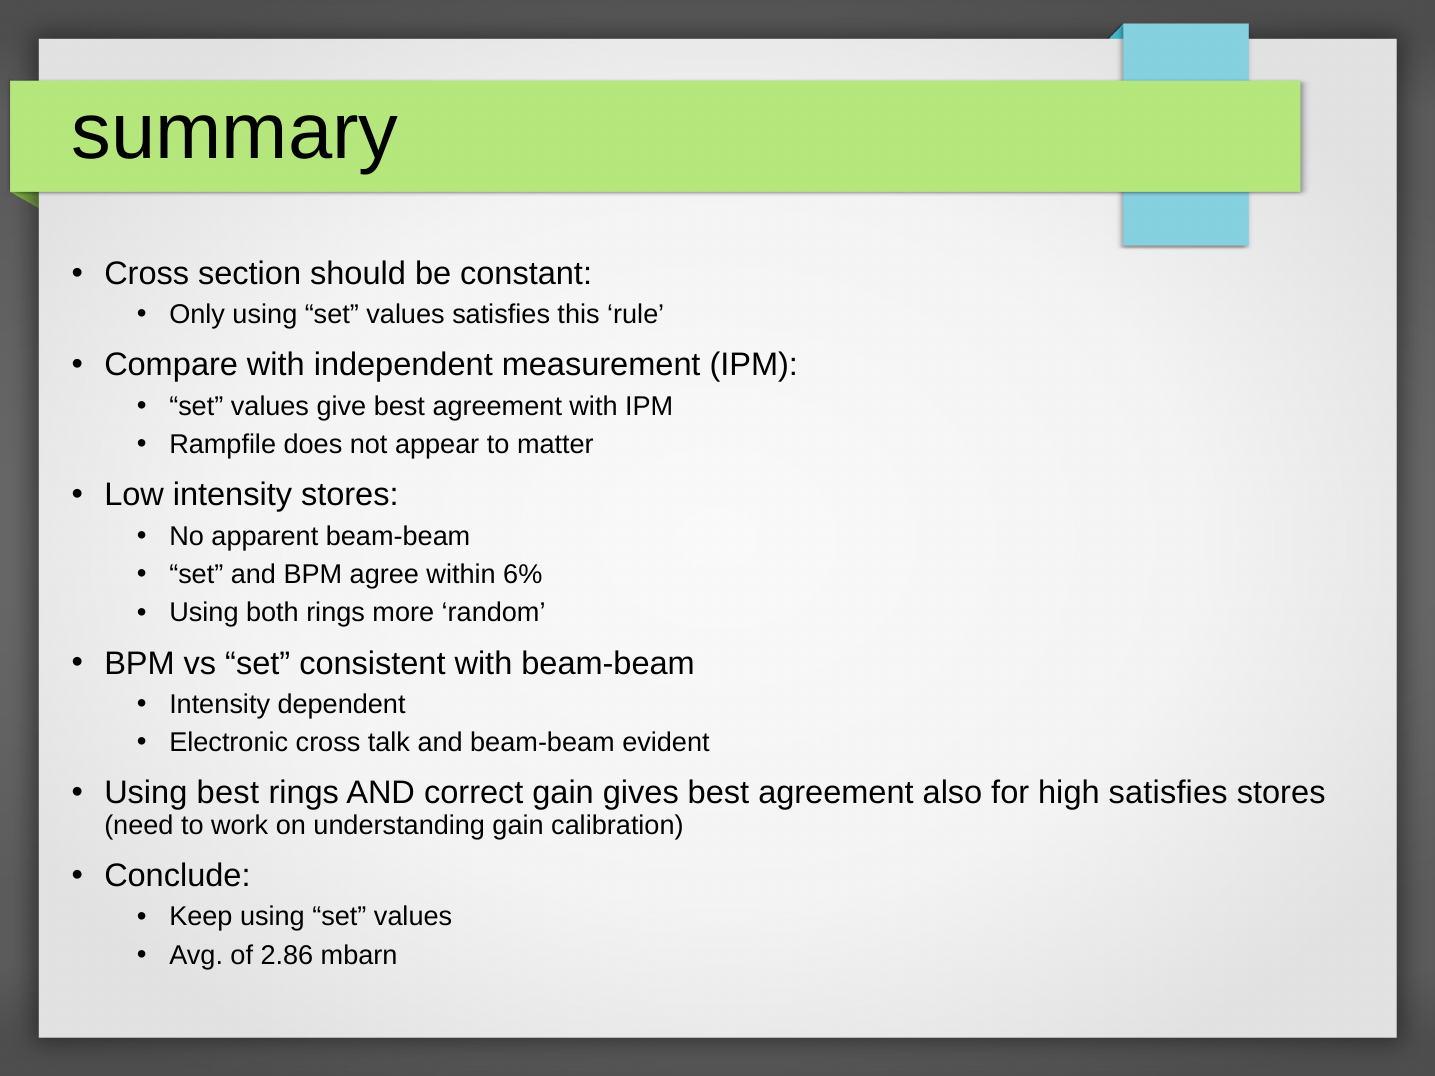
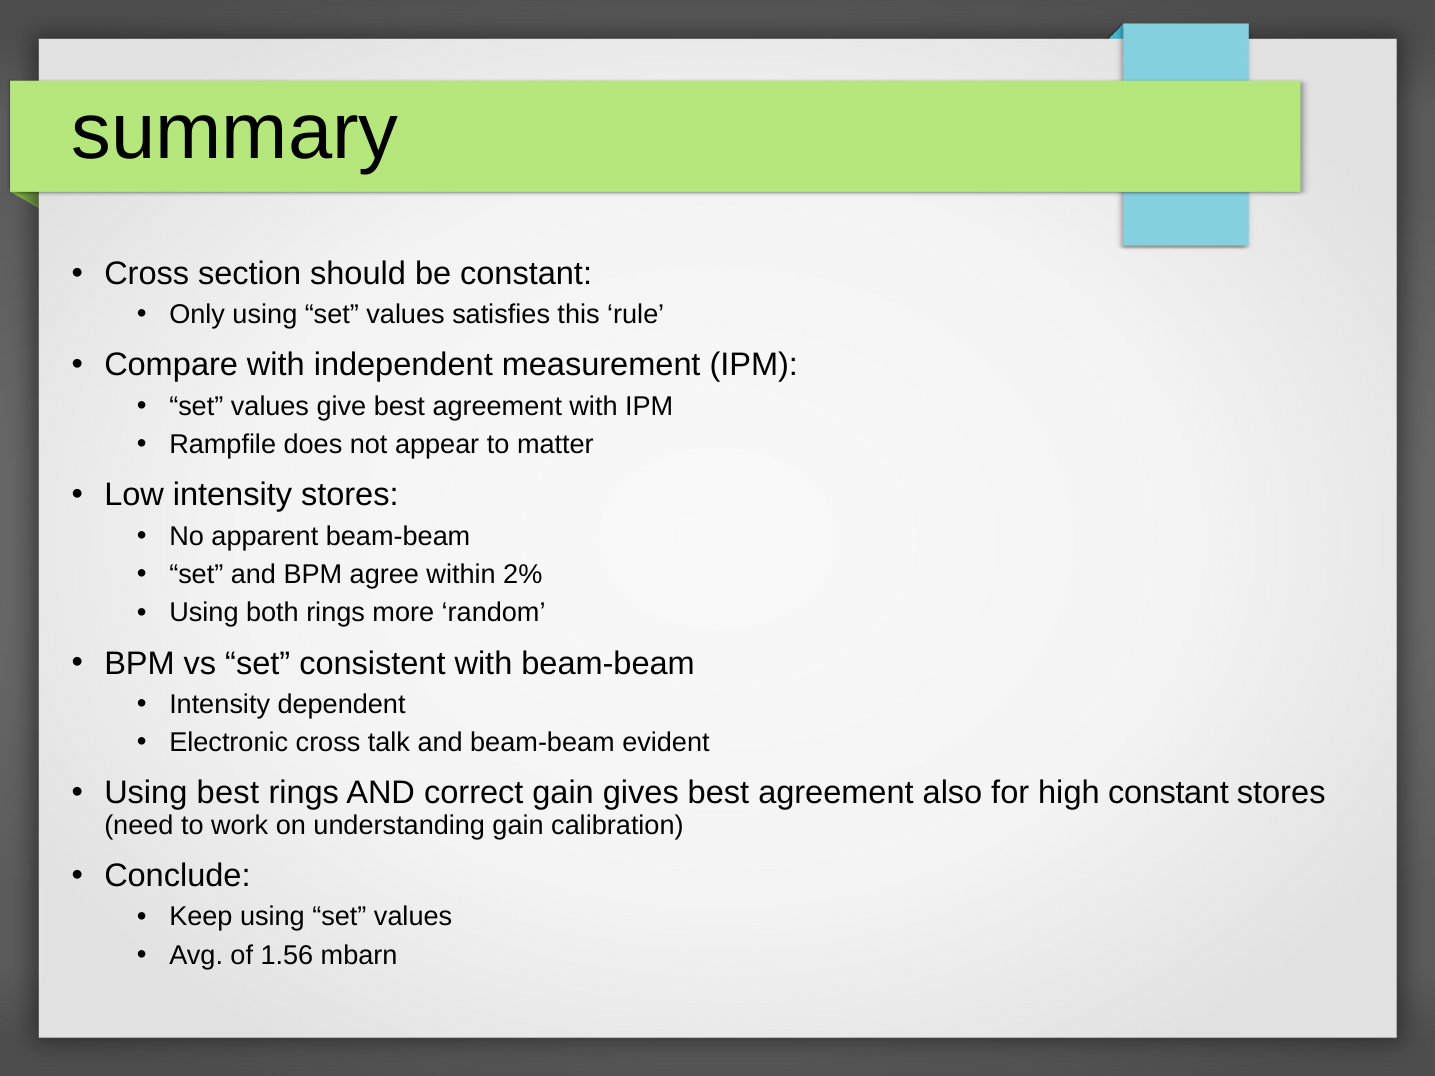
6%: 6% -> 2%
high satisfies: satisfies -> constant
2.86: 2.86 -> 1.56
